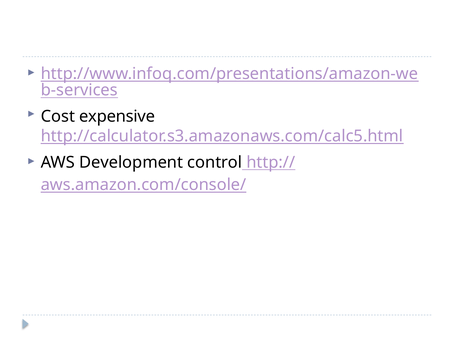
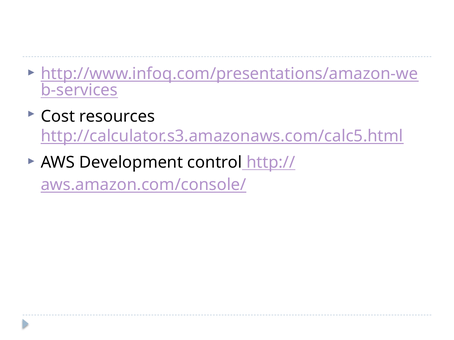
expensive: expensive -> resources
